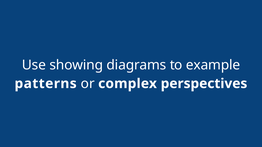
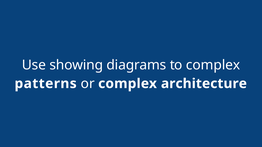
to example: example -> complex
perspectives: perspectives -> architecture
